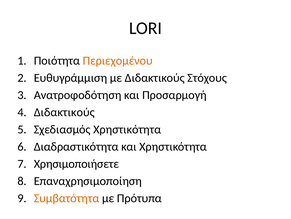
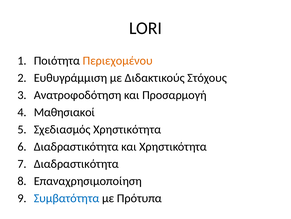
Διδακτικούς at (64, 112): Διδακτικούς -> Μαθησιακοί
Χρησιμοποιήσετε at (76, 163): Χρησιμοποιήσετε -> Διαδραστικότητα
Συμβατότητα colour: orange -> blue
